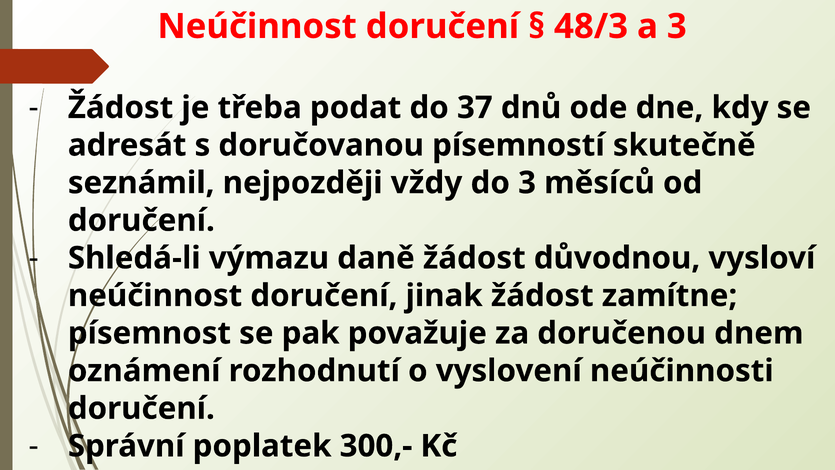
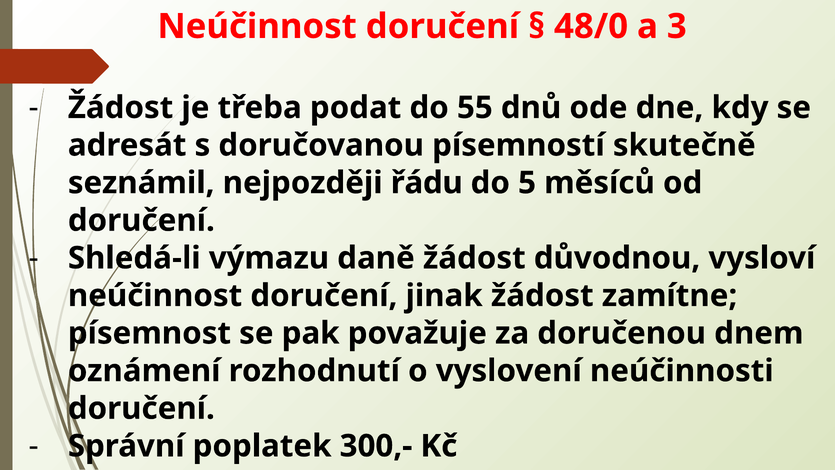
48/3: 48/3 -> 48/0
37: 37 -> 55
vždy: vždy -> řádu
do 3: 3 -> 5
